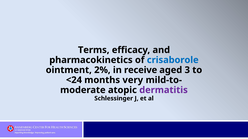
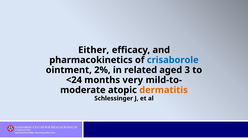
Terms: Terms -> Either
receive: receive -> related
dermatitis colour: purple -> orange
